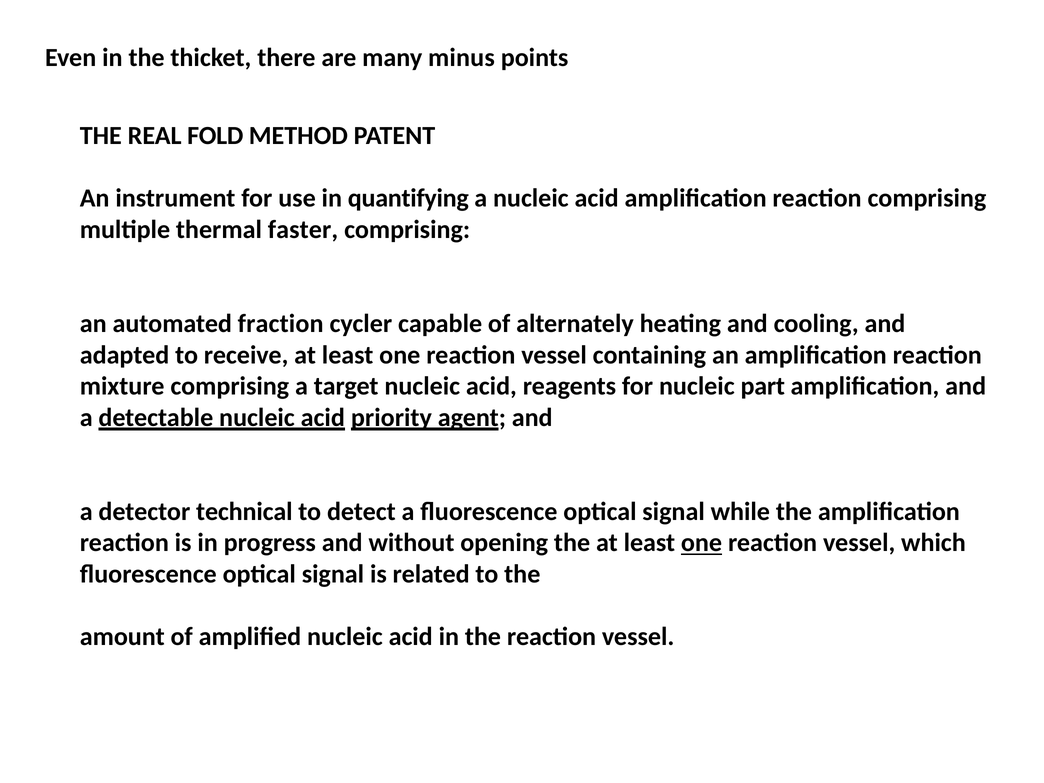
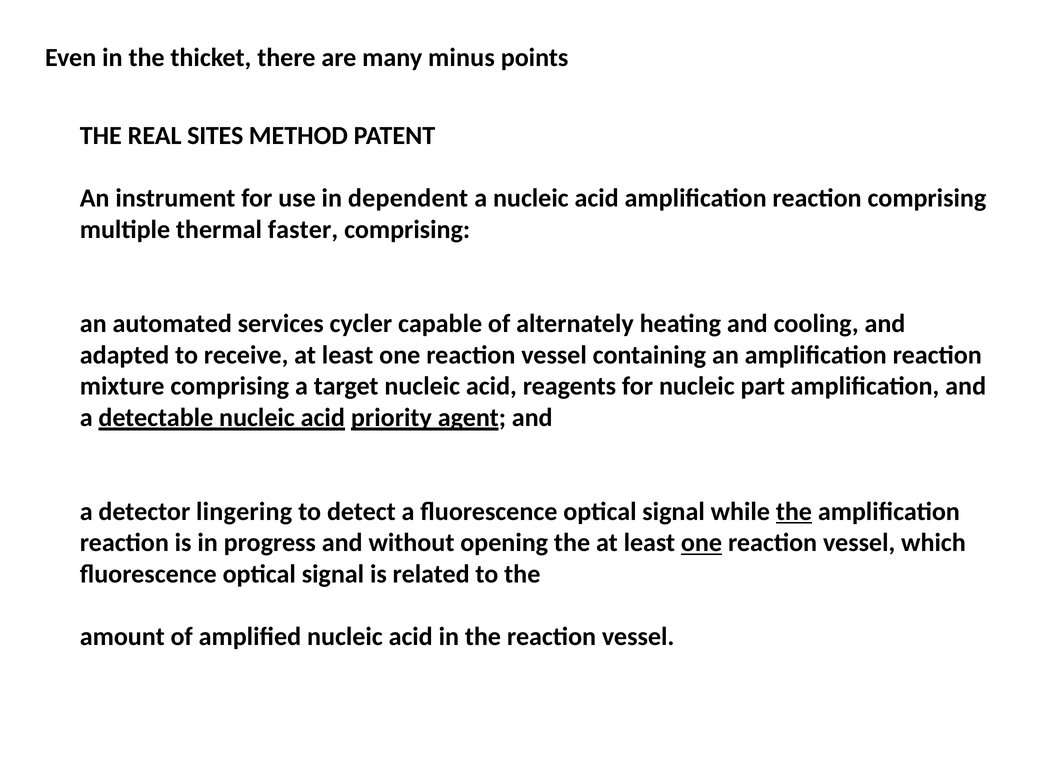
FOLD: FOLD -> SITES
quantifying: quantifying -> dependent
fraction: fraction -> services
technical: technical -> lingering
the at (794, 512) underline: none -> present
